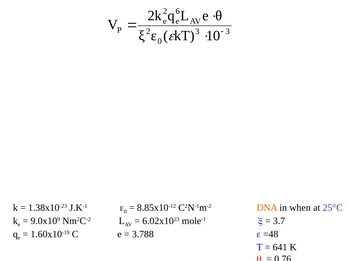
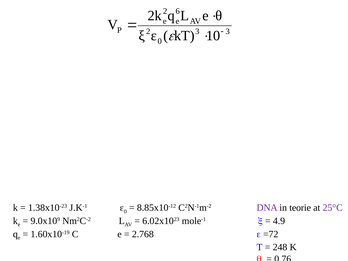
DNA colour: orange -> purple
when: when -> teorie
3.7: 3.7 -> 4.9
3.788: 3.788 -> 2.768
=48: =48 -> =72
641: 641 -> 248
